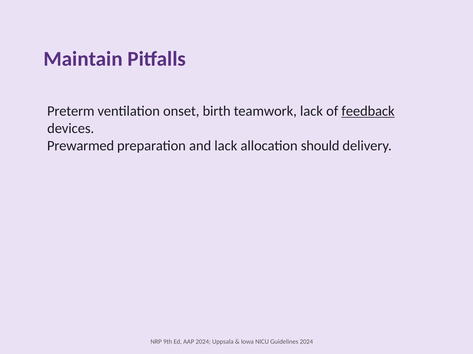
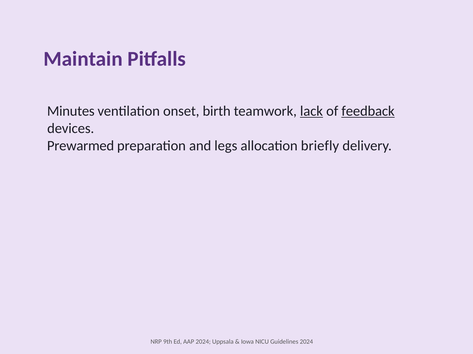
Preterm: Preterm -> Minutes
lack at (312, 111) underline: none -> present
and lack: lack -> legs
should: should -> briefly
